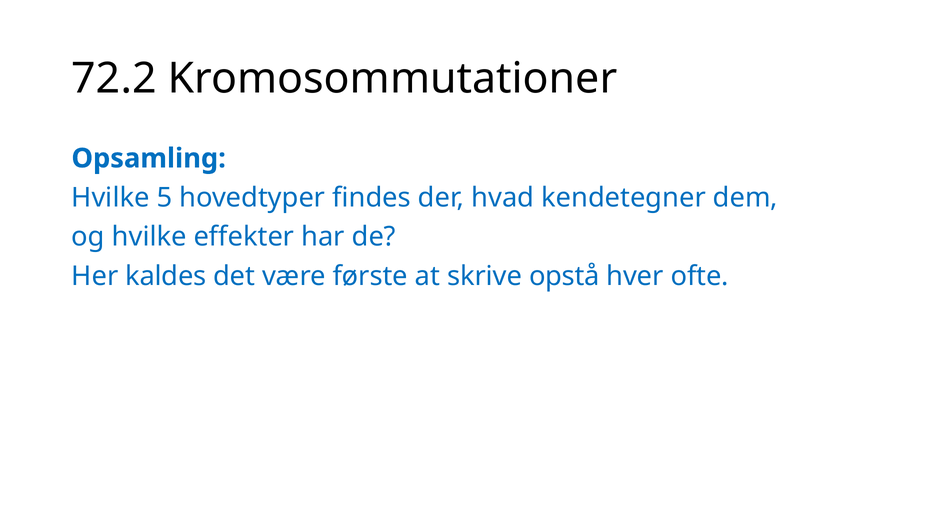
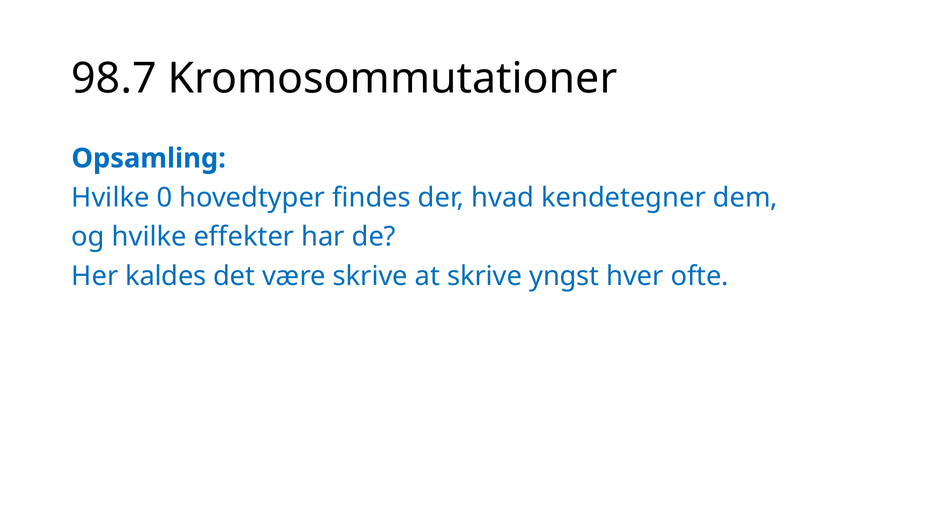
72.2: 72.2 -> 98.7
5: 5 -> 0
være første: første -> skrive
opstå: opstå -> yngst
